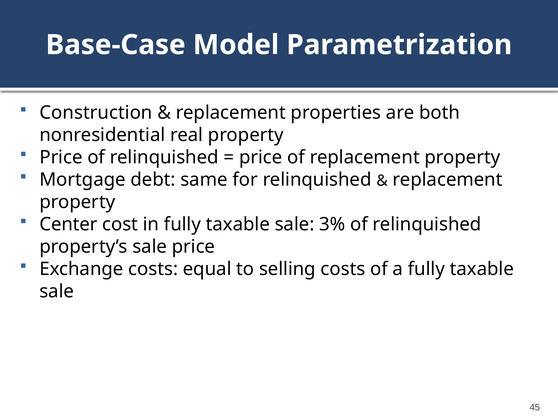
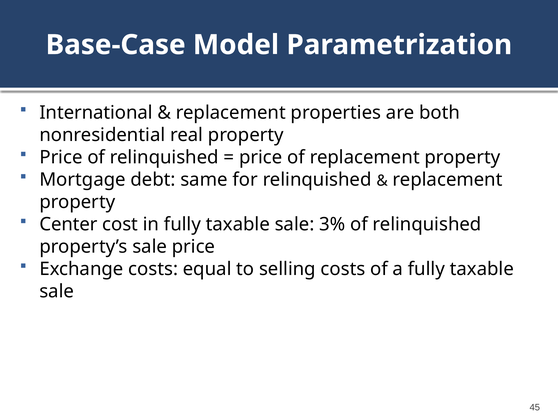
Construction: Construction -> International
